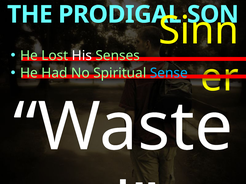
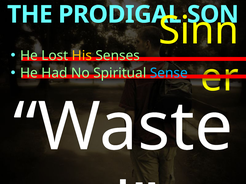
His colour: white -> yellow
